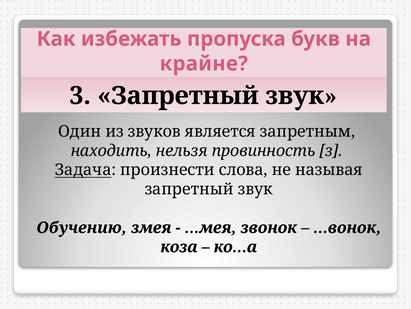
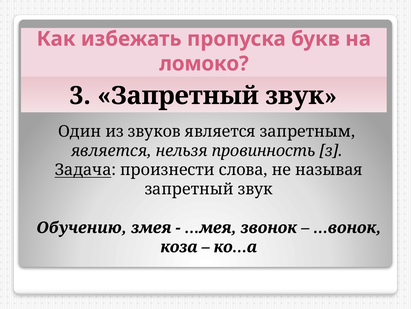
крайне: крайне -> ломоко
находить at (111, 150): находить -> является
